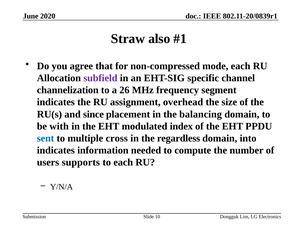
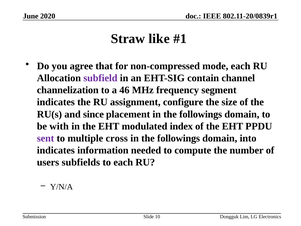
also: also -> like
specific: specific -> contain
26: 26 -> 46
overhead: overhead -> configure
placement in the balancing: balancing -> followings
sent colour: blue -> purple
regardless at (179, 138): regardless -> followings
supports: supports -> subfields
